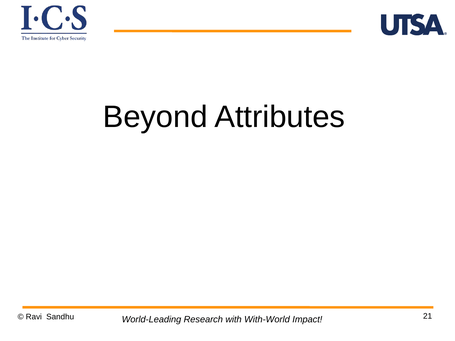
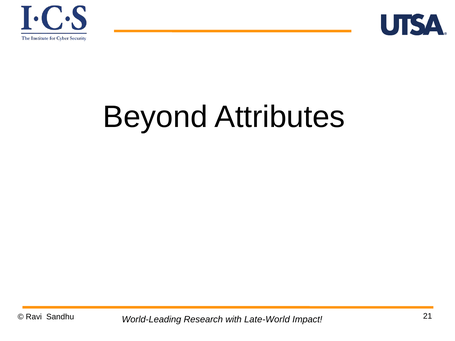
With-World: With-World -> Late-World
